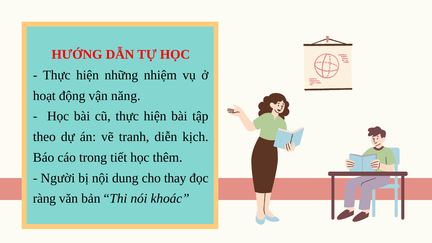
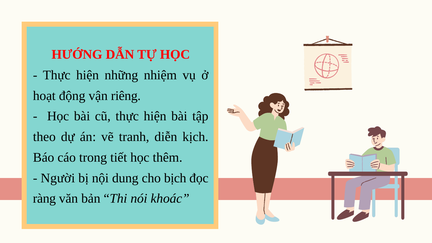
năng: năng -> riêng
thay: thay -> bịch
